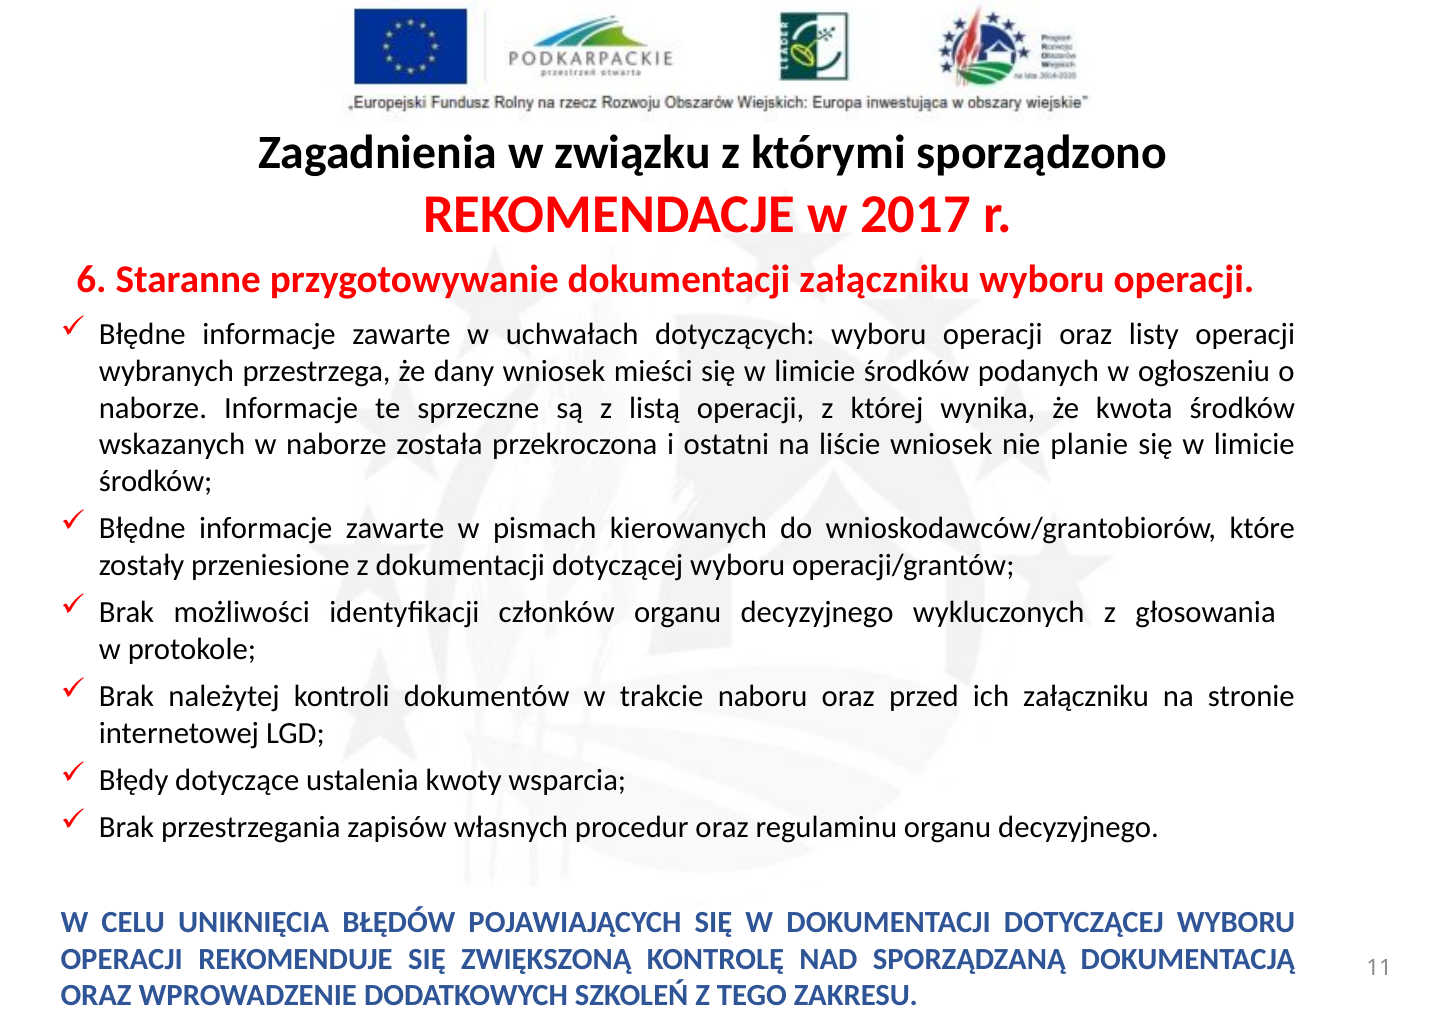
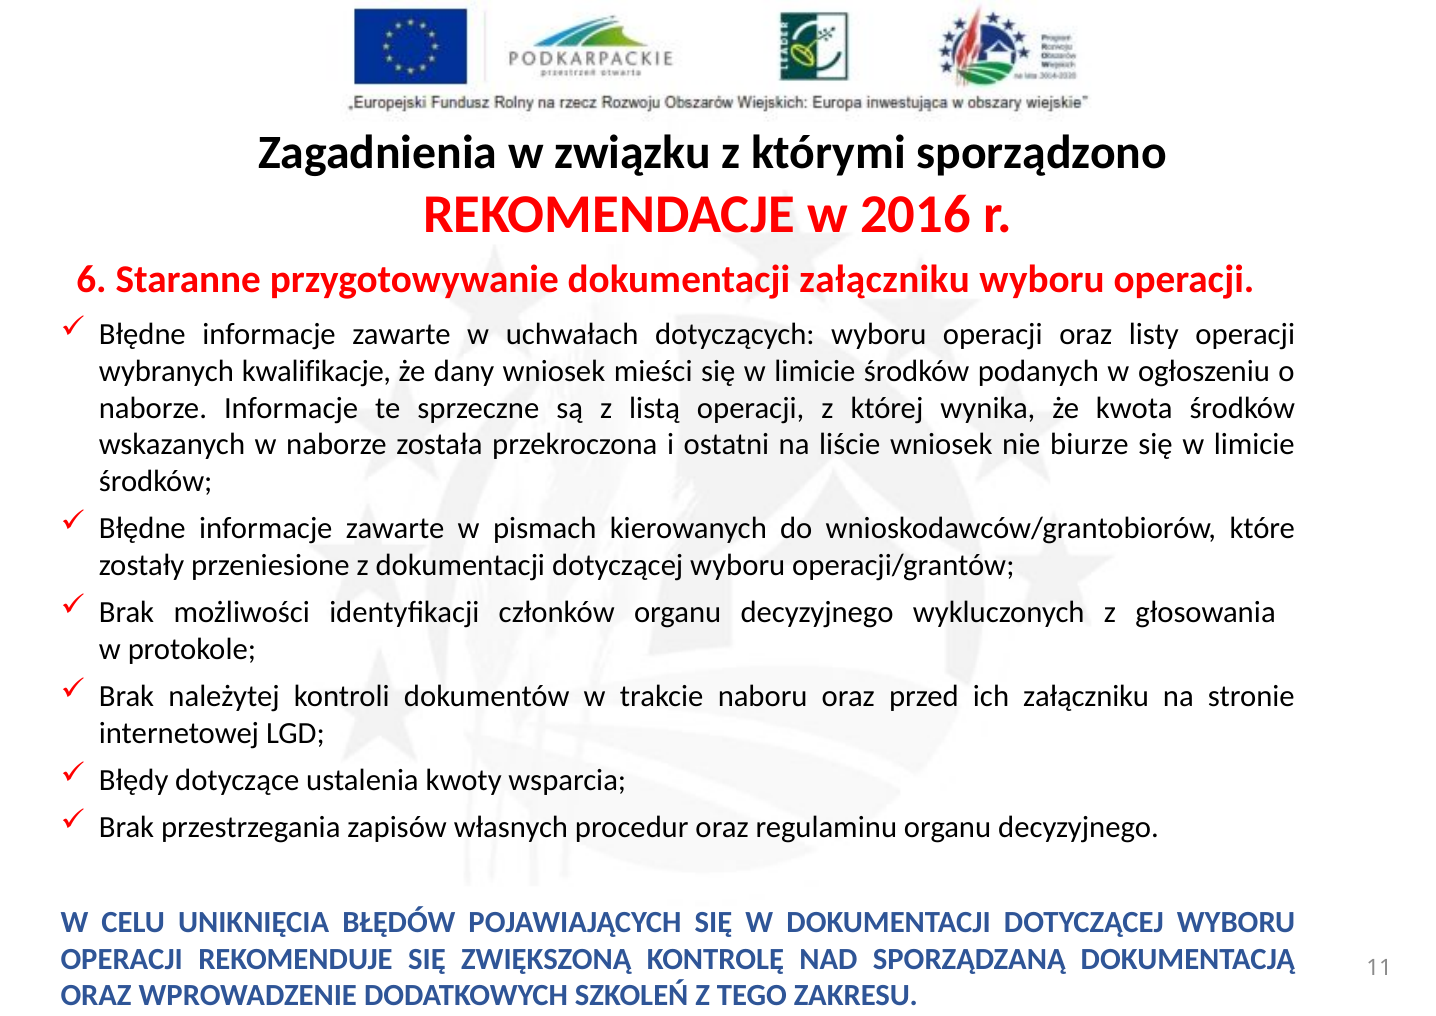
2017: 2017 -> 2016
przestrzega: przestrzega -> kwalifikacje
planie: planie -> biurze
